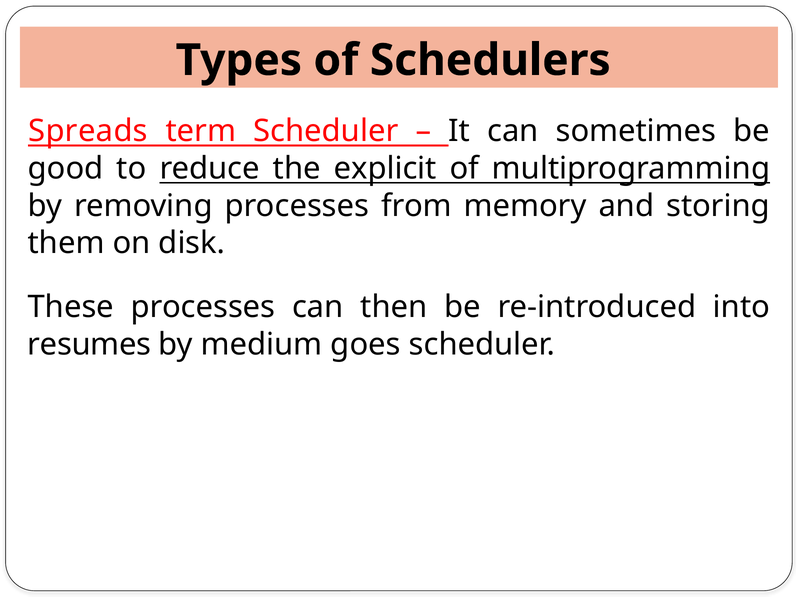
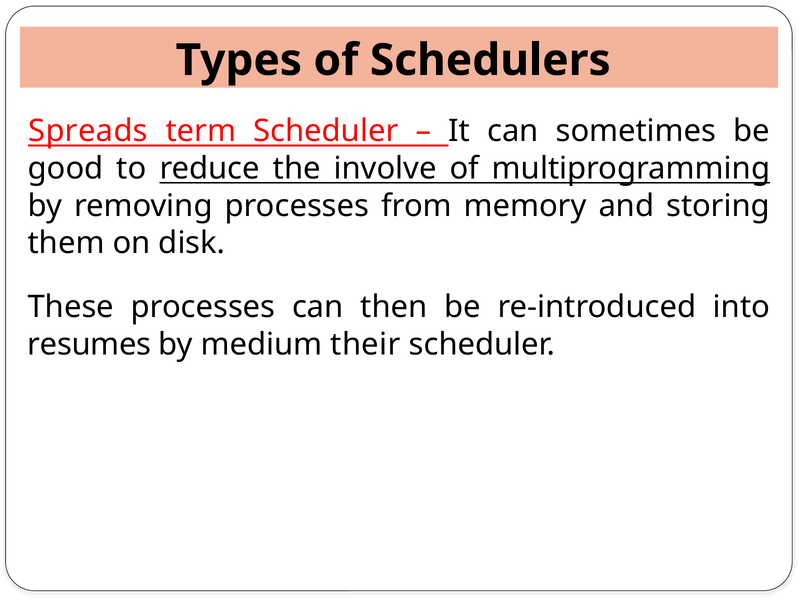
explicit: explicit -> involve
goes: goes -> their
